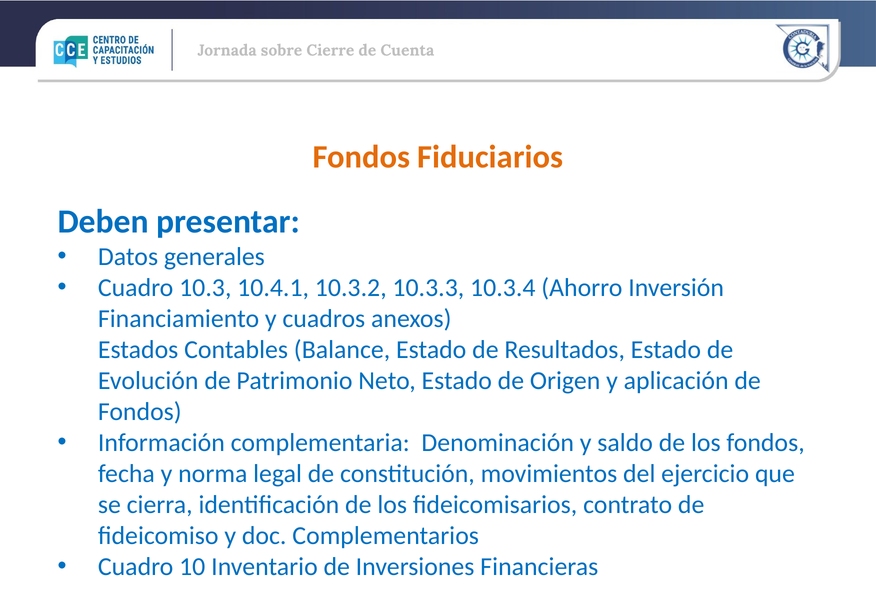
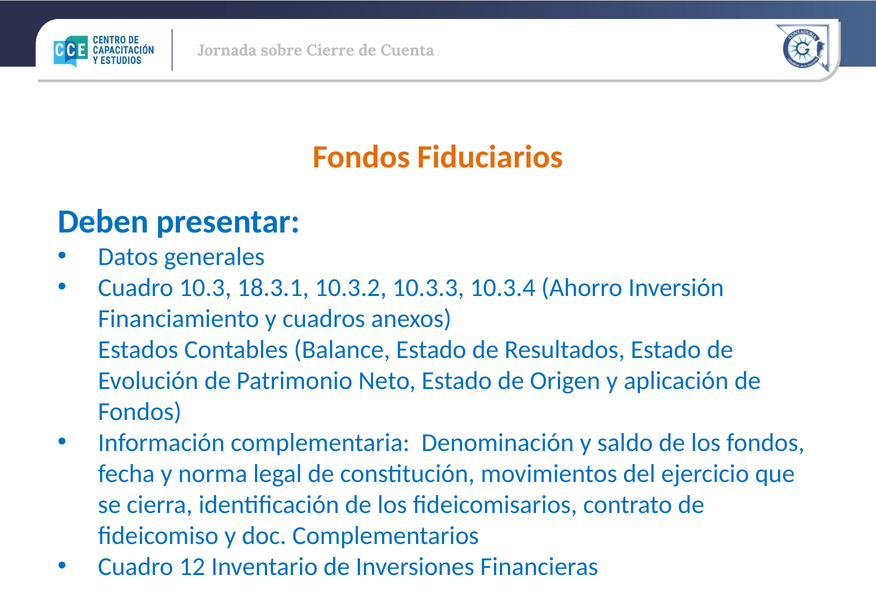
10.4.1: 10.4.1 -> 18.3.1
10: 10 -> 12
